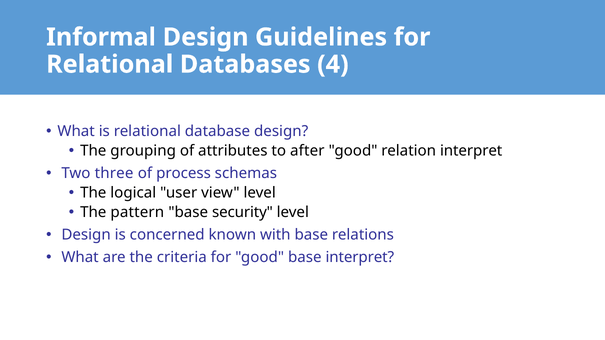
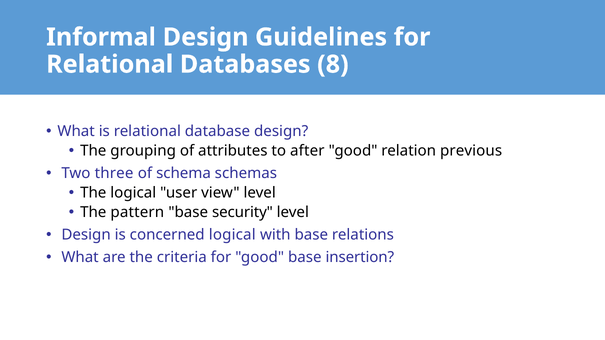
4: 4 -> 8
relation interpret: interpret -> previous
process: process -> schema
concerned known: known -> logical
base interpret: interpret -> insertion
